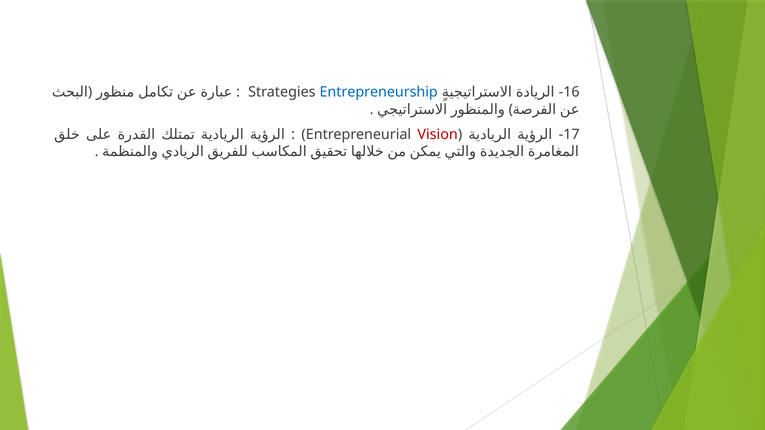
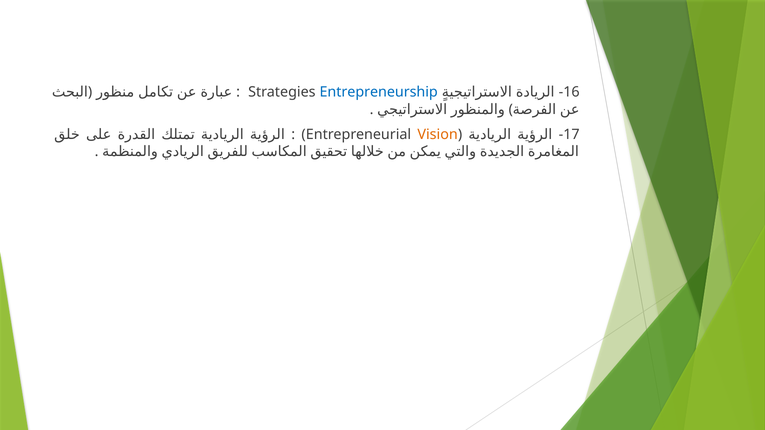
Vision colour: red -> orange
